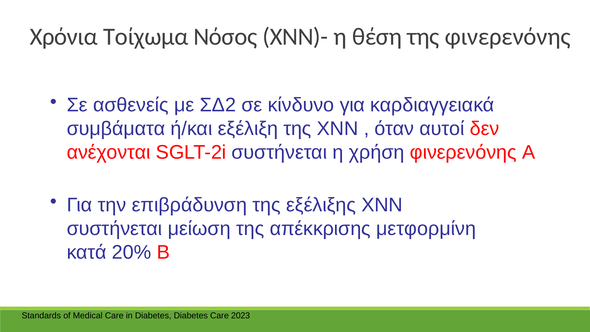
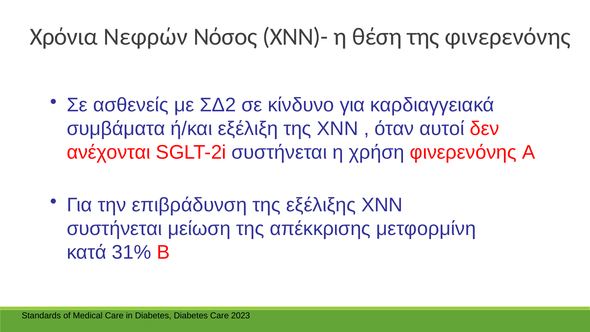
Τοίχωμα: Τοίχωμα -> Νεφρών
20%: 20% -> 31%
